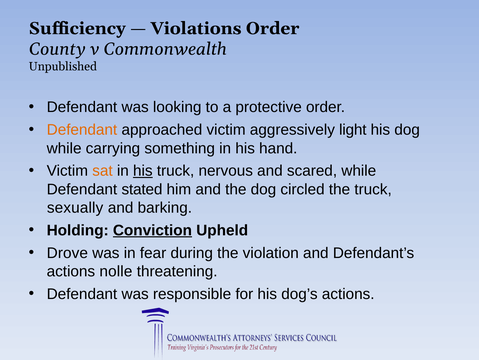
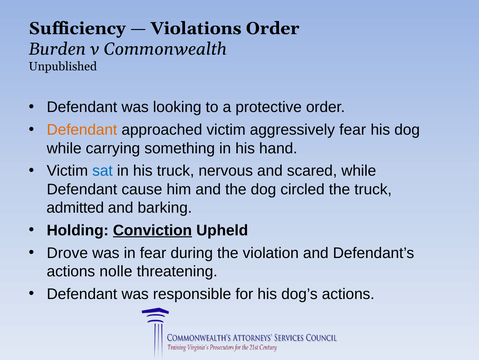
County: County -> Burden
aggressively light: light -> fear
sat colour: orange -> blue
his at (143, 171) underline: present -> none
stated: stated -> cause
sexually: sexually -> admitted
